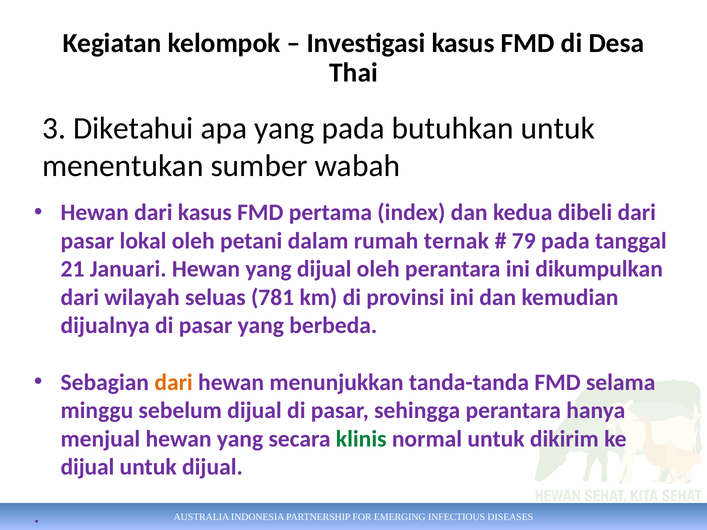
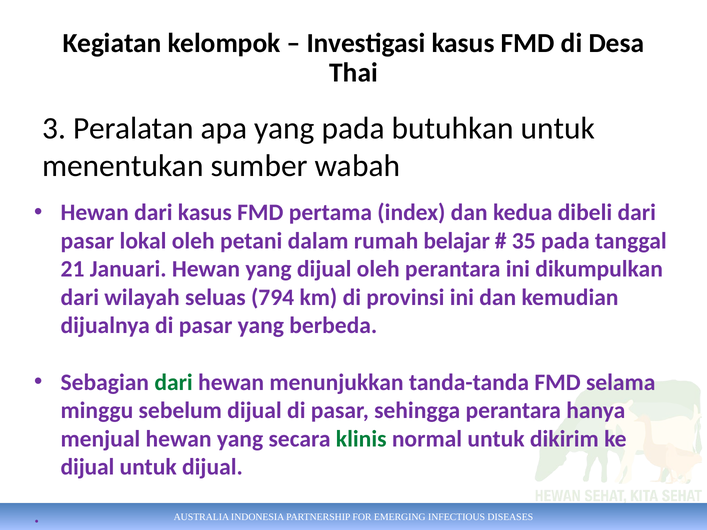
Diketahui: Diketahui -> Peralatan
ternak: ternak -> belajar
79: 79 -> 35
781: 781 -> 794
dari at (174, 382) colour: orange -> green
